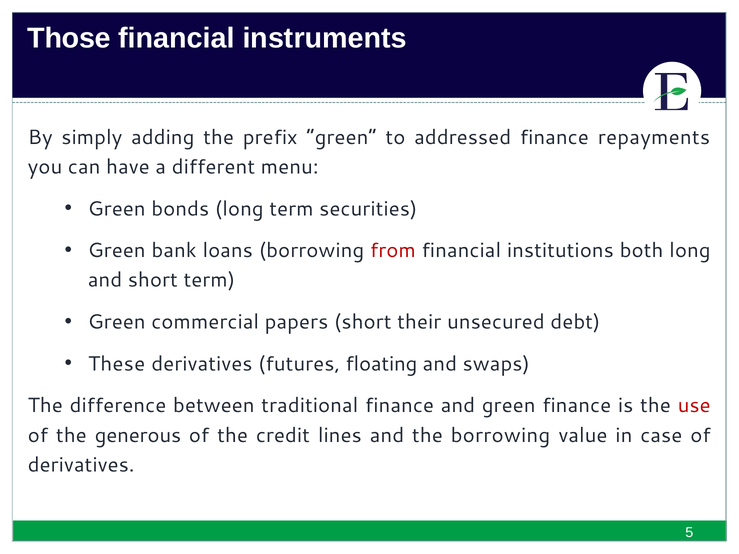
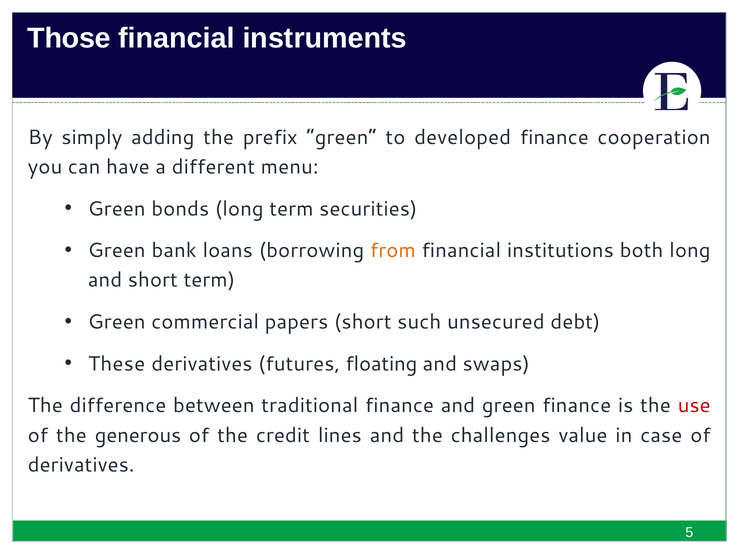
addressed: addressed -> developed
repayments: repayments -> cooperation
from colour: red -> orange
their: their -> such
the borrowing: borrowing -> challenges
